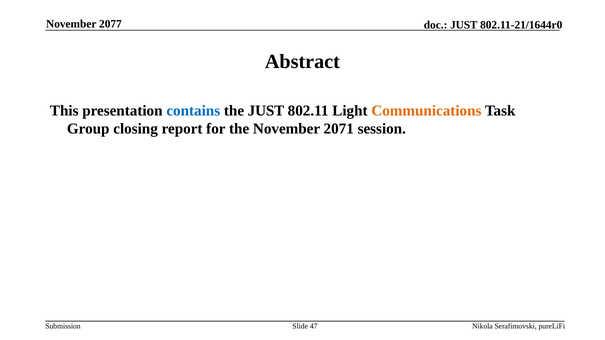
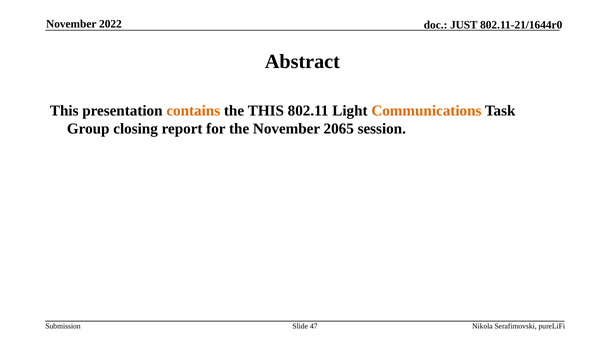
2077: 2077 -> 2022
contains colour: blue -> orange
the JUST: JUST -> THIS
2071: 2071 -> 2065
